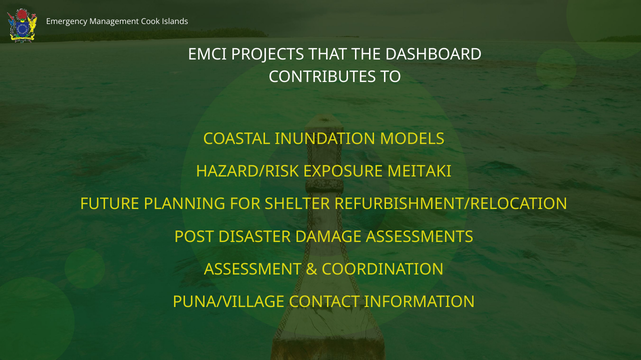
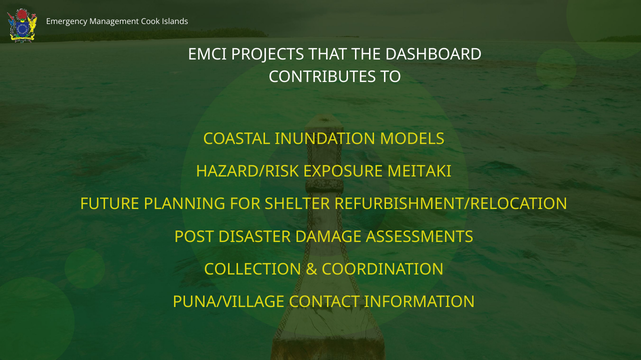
ASSESSMENT: ASSESSMENT -> COLLECTION
